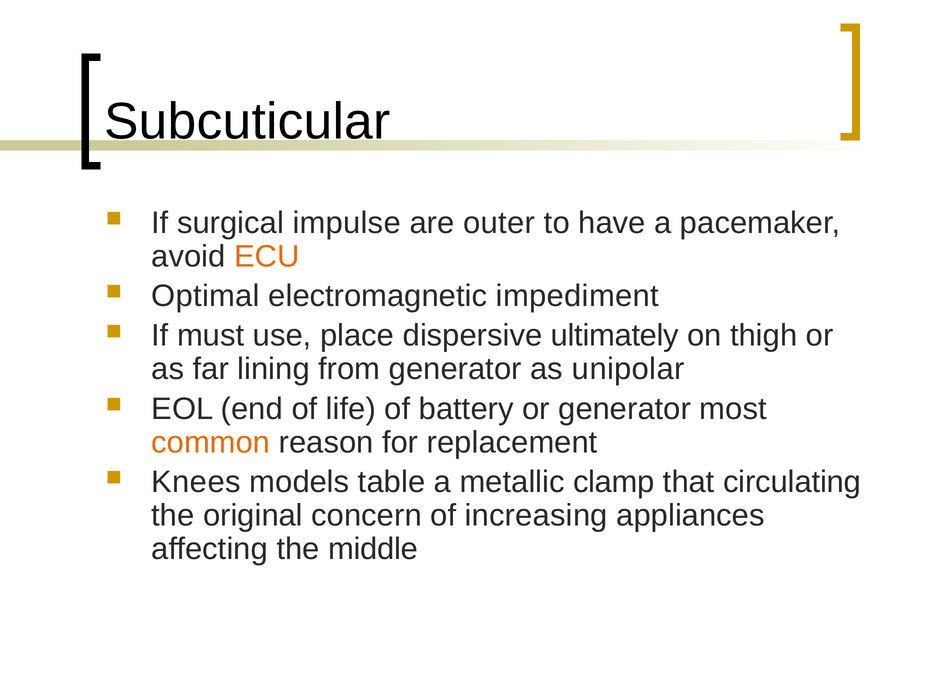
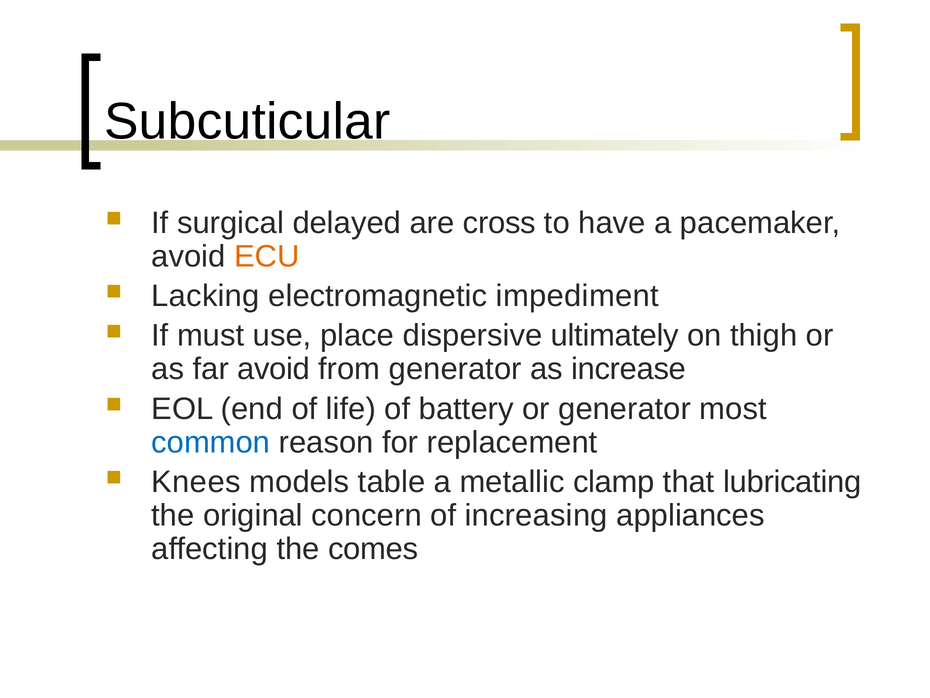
impulse: impulse -> delayed
outer: outer -> cross
Optimal: Optimal -> Lacking
far lining: lining -> avoid
unipolar: unipolar -> increase
common colour: orange -> blue
circulating: circulating -> lubricating
middle: middle -> comes
